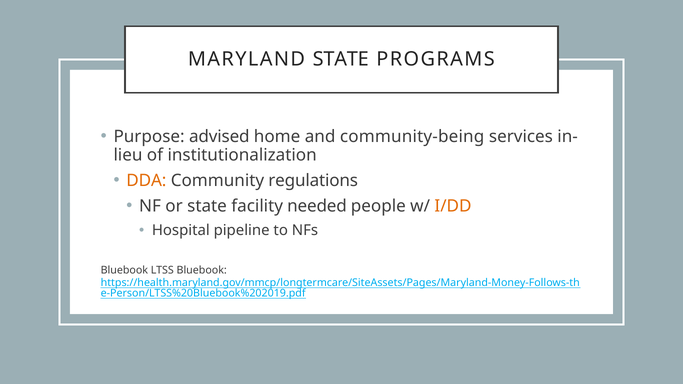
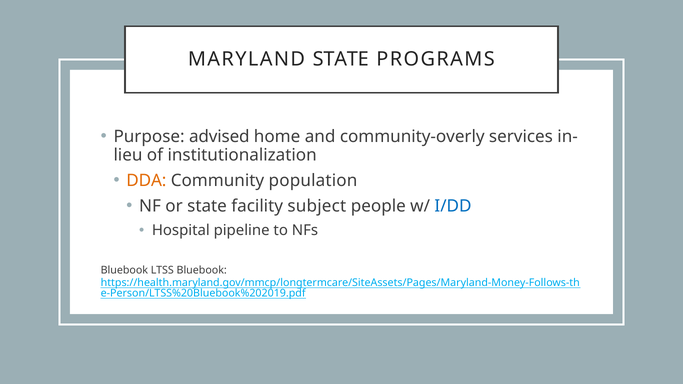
community-being: community-being -> community-overly
regulations: regulations -> population
needed: needed -> subject
I/DD colour: orange -> blue
